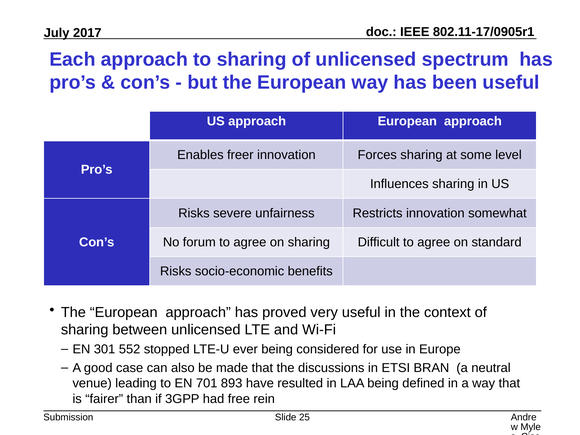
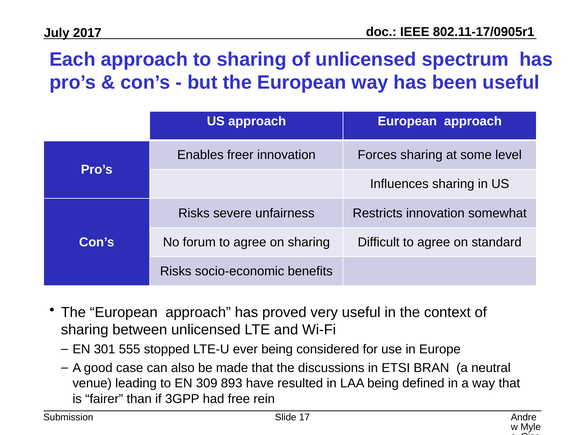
552: 552 -> 555
701: 701 -> 309
25: 25 -> 17
